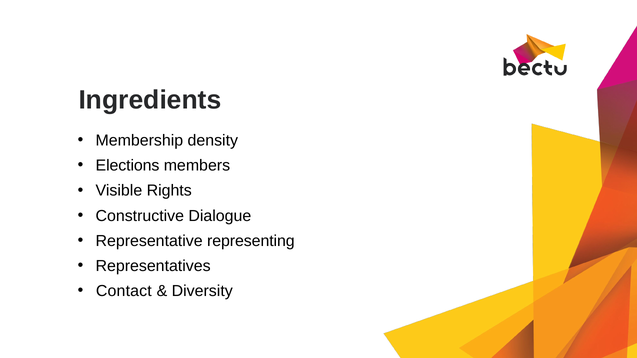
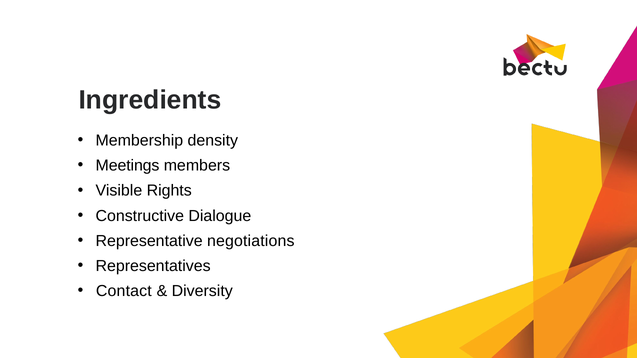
Elections: Elections -> Meetings
representing: representing -> negotiations
